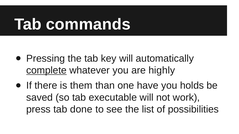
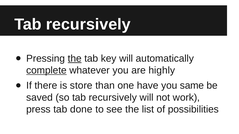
commands at (88, 24): commands -> recursively
the at (75, 59) underline: none -> present
them: them -> store
holds: holds -> same
so tab executable: executable -> recursively
